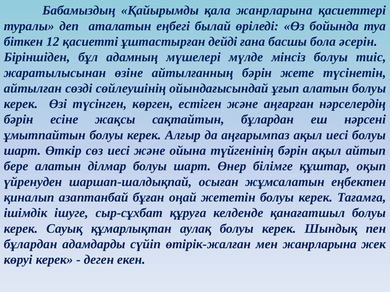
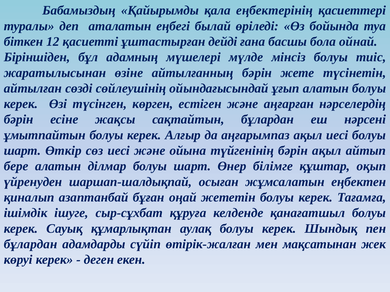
қала жанрларына: жанрларына -> еңбектерінің
әсерін: әсерін -> ойнай
мен жанрларына: жанрларына -> мақсатынан
